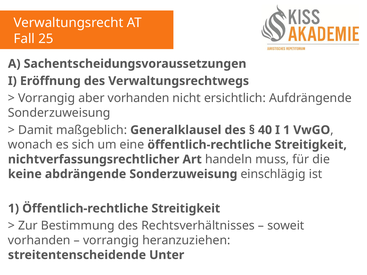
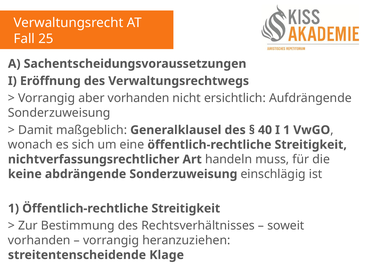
Unter: Unter -> Klage
